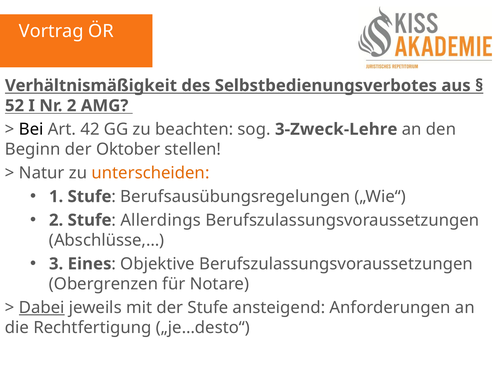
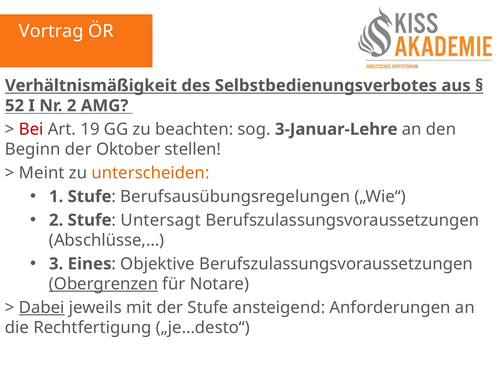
Bei colour: black -> red
42: 42 -> 19
3-Zweck-Lehre: 3-Zweck-Lehre -> 3-Januar-Lehre
Natur: Natur -> Meint
Allerdings: Allerdings -> Untersagt
Obergrenzen underline: none -> present
